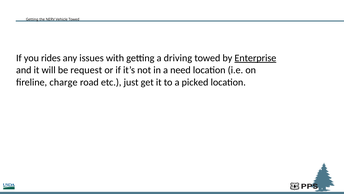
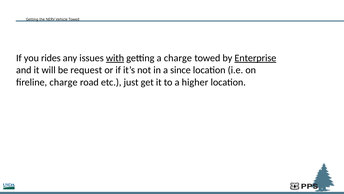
with underline: none -> present
a driving: driving -> charge
need: need -> since
picked: picked -> higher
